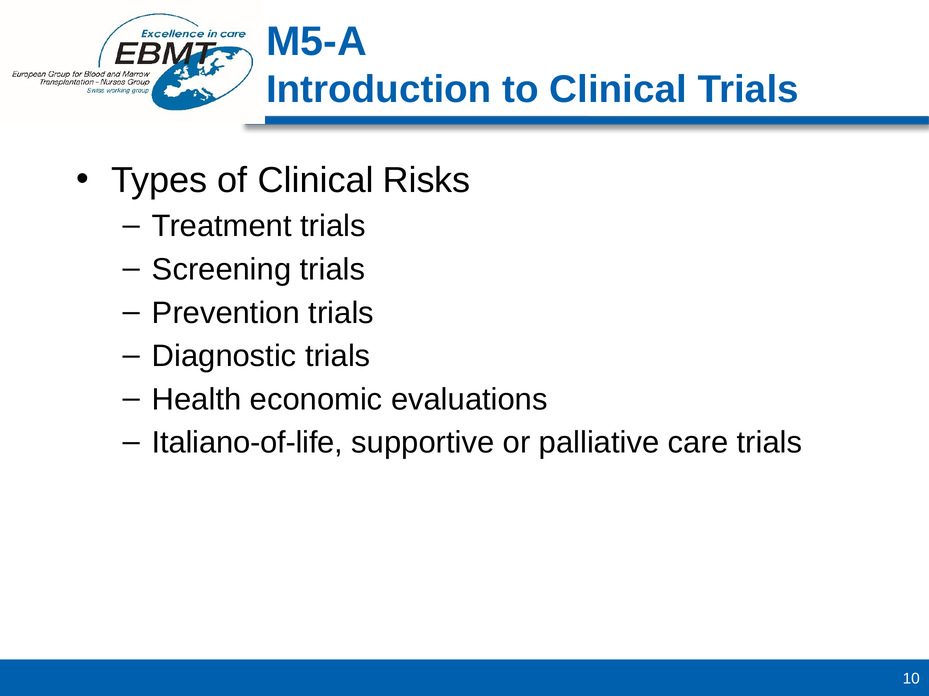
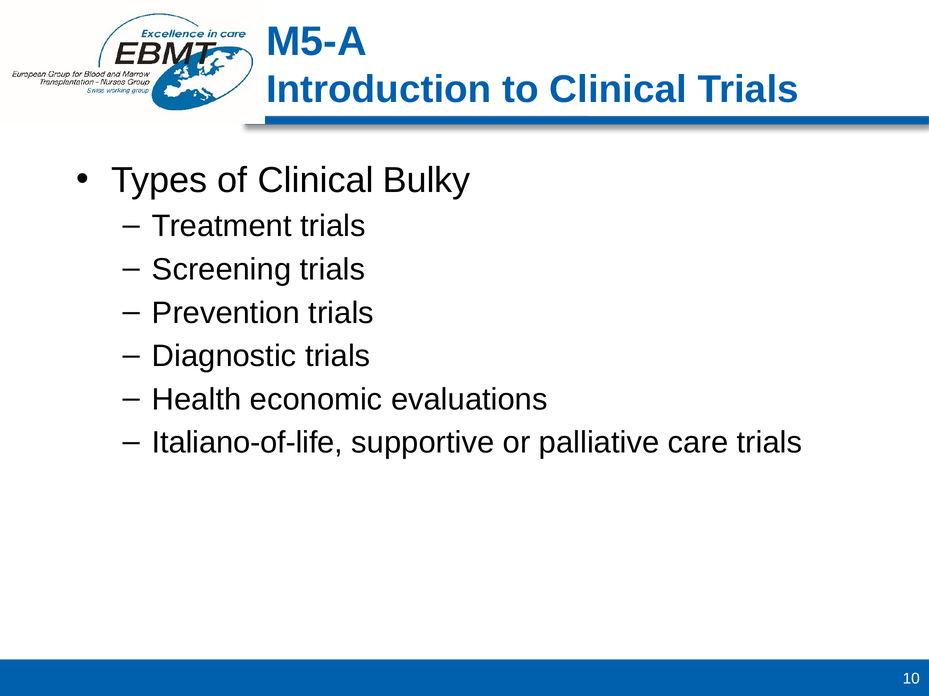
Risks: Risks -> Bulky
